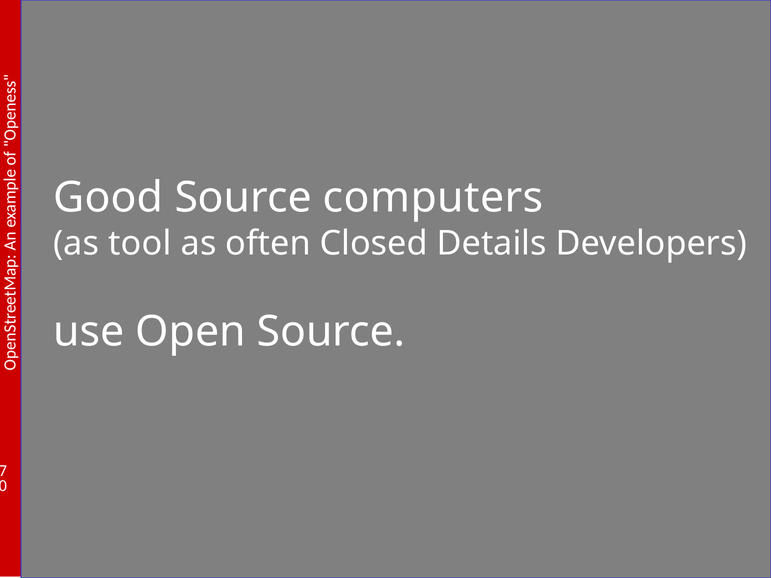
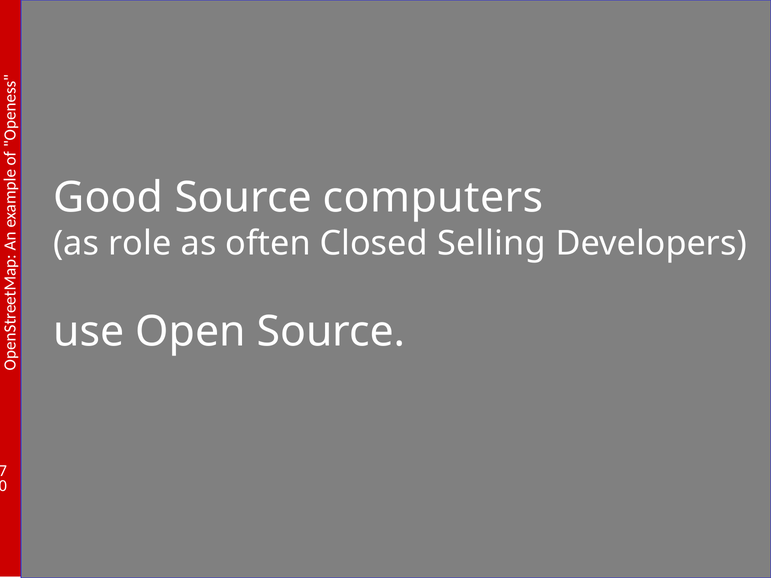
tool: tool -> role
Details: Details -> Selling
